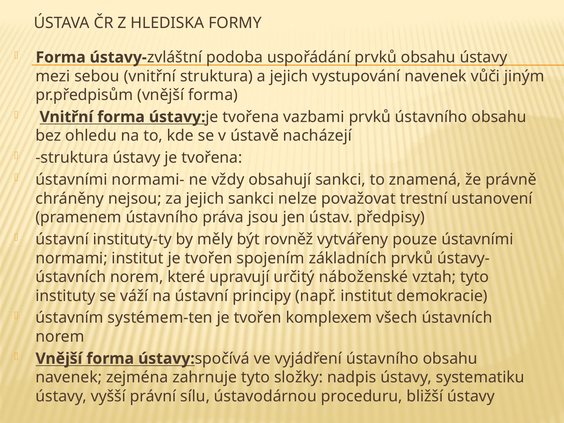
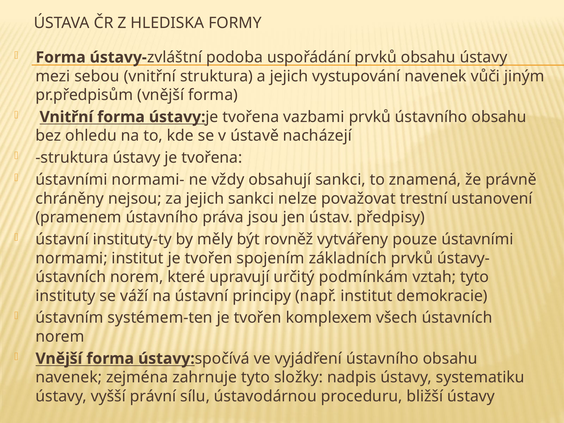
náboženské: náboženské -> podmínkám
